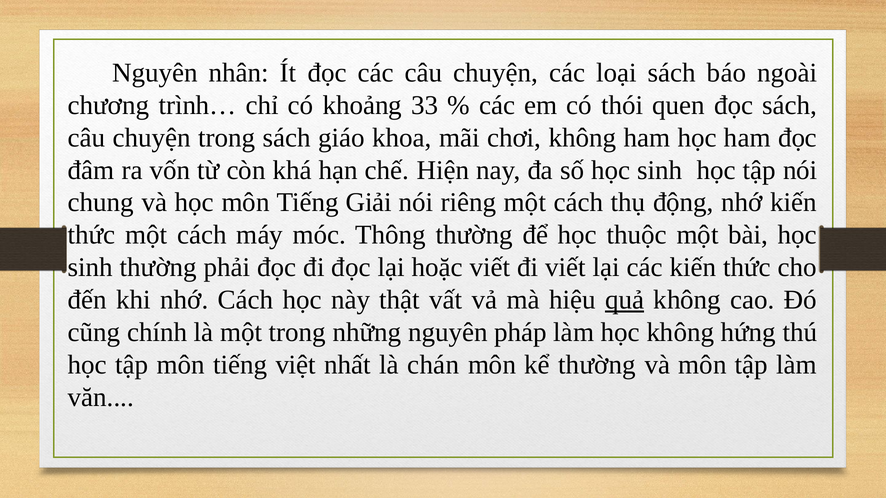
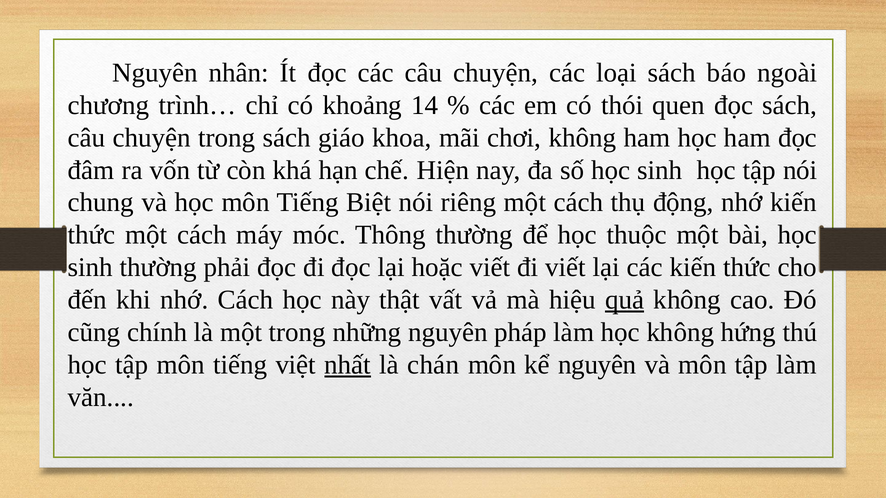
33: 33 -> 14
Giải: Giải -> Biệt
nhất underline: none -> present
kể thường: thường -> nguyên
